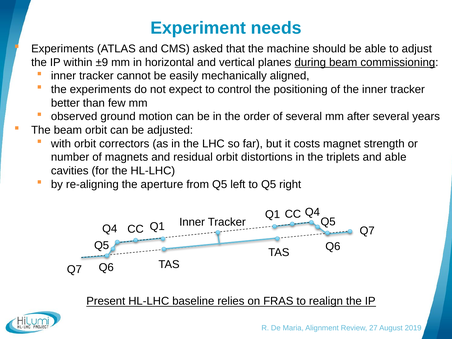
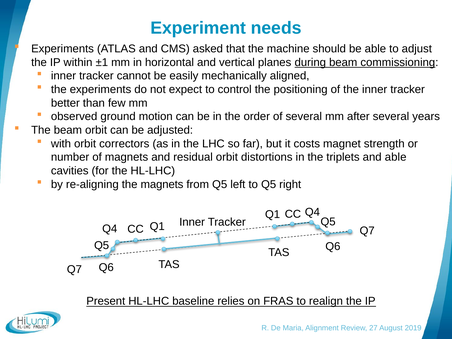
±9: ±9 -> ±1
the aperture: aperture -> magnets
